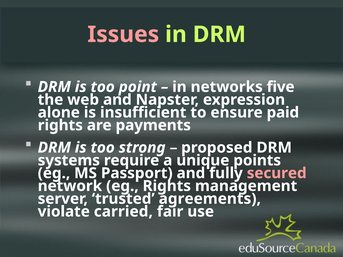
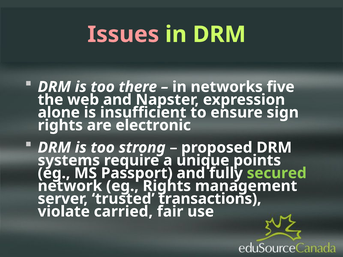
point: point -> there
paid: paid -> sign
payments: payments -> electronic
secured colour: pink -> light green
agreements: agreements -> transactions
